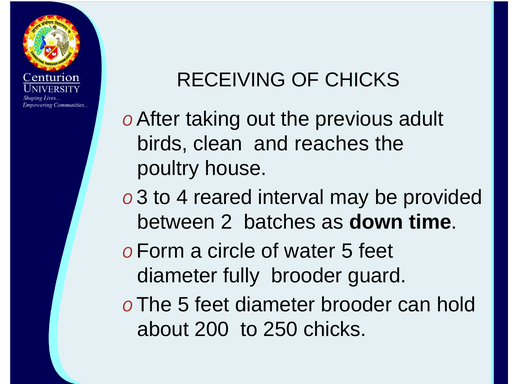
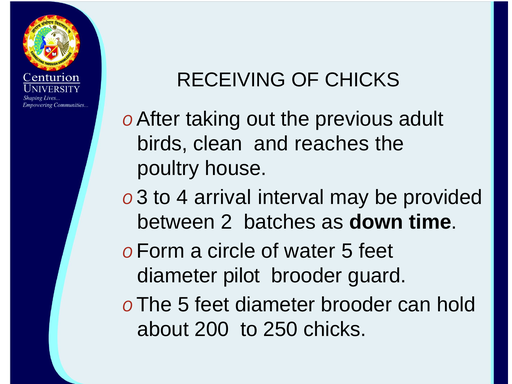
reared: reared -> arrival
fully: fully -> pilot
